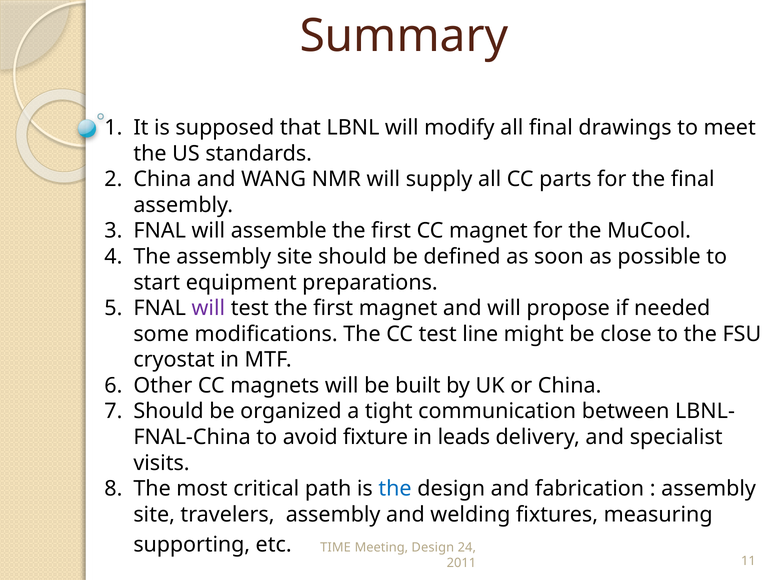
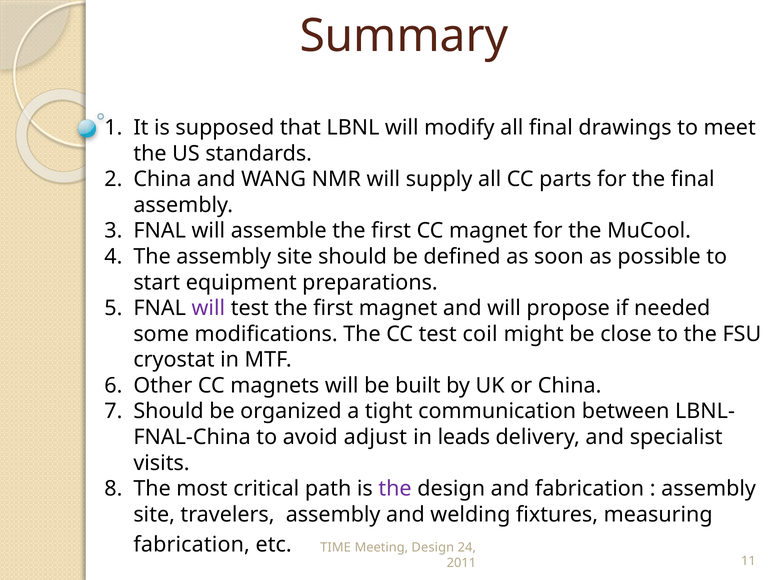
line: line -> coil
fixture: fixture -> adjust
the at (395, 489) colour: blue -> purple
supporting at (192, 545): supporting -> fabrication
